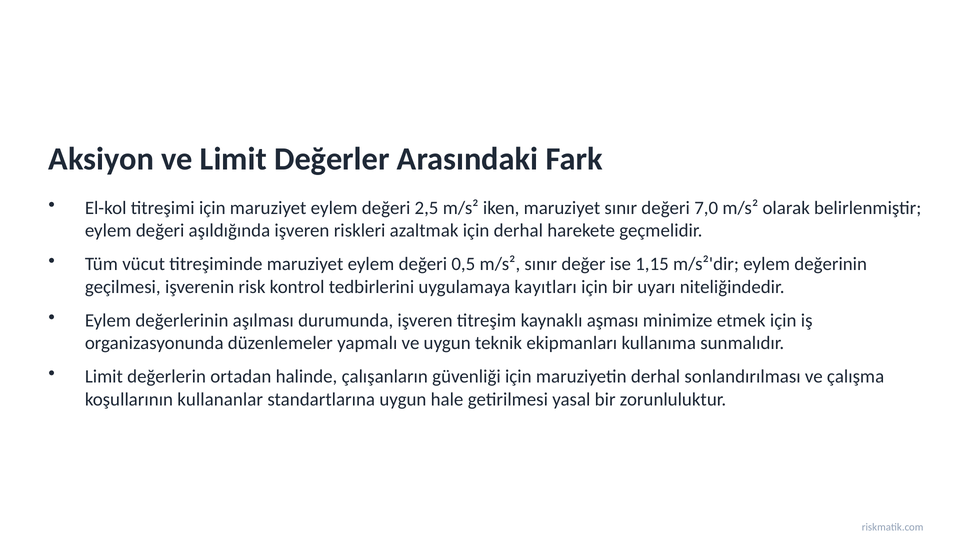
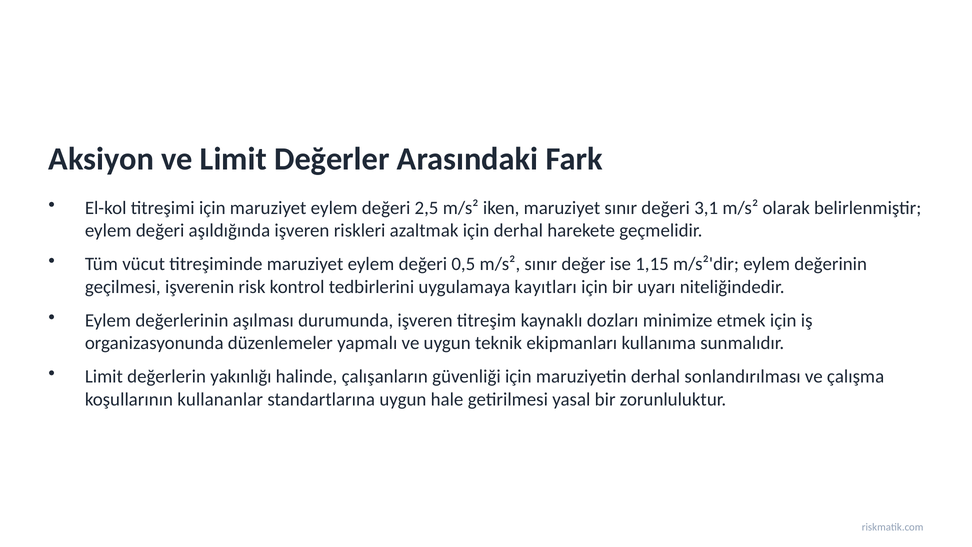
7,0: 7,0 -> 3,1
aşması: aşması -> dozları
ortadan: ortadan -> yakınlığı
